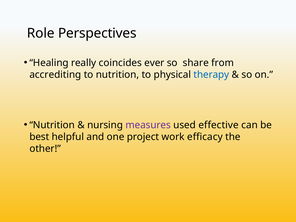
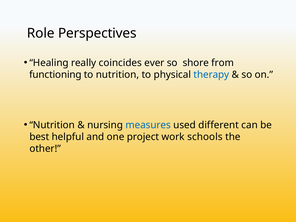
share: share -> shore
accrediting: accrediting -> functioning
measures colour: purple -> blue
effective: effective -> different
efficacy: efficacy -> schools
